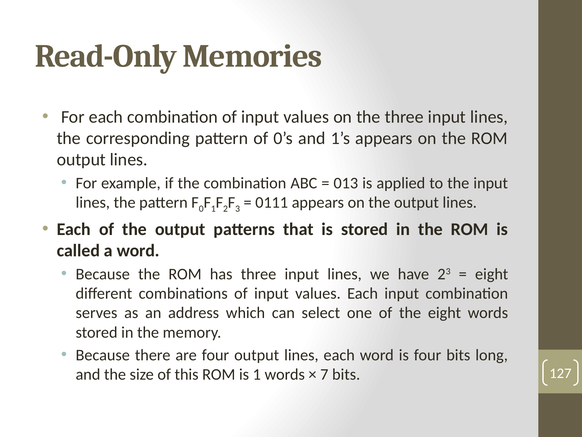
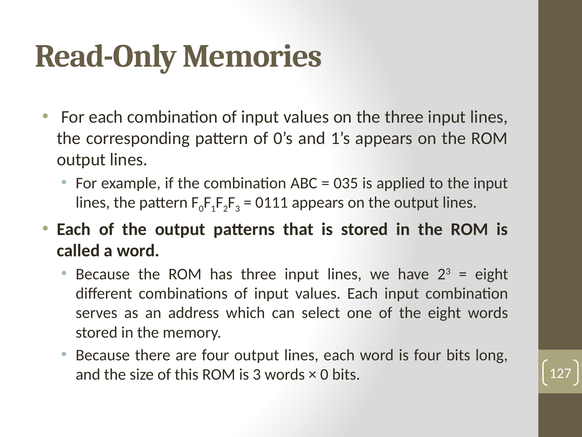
013: 013 -> 035
is 1: 1 -> 3
7 at (324, 374): 7 -> 0
